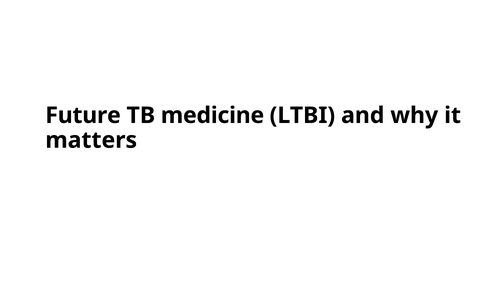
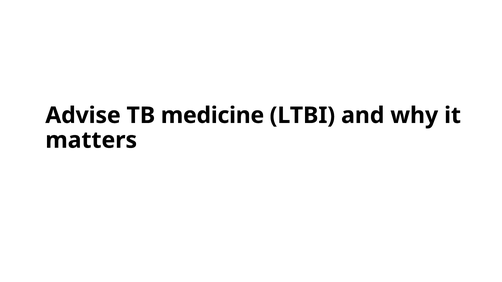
Future: Future -> Advise
